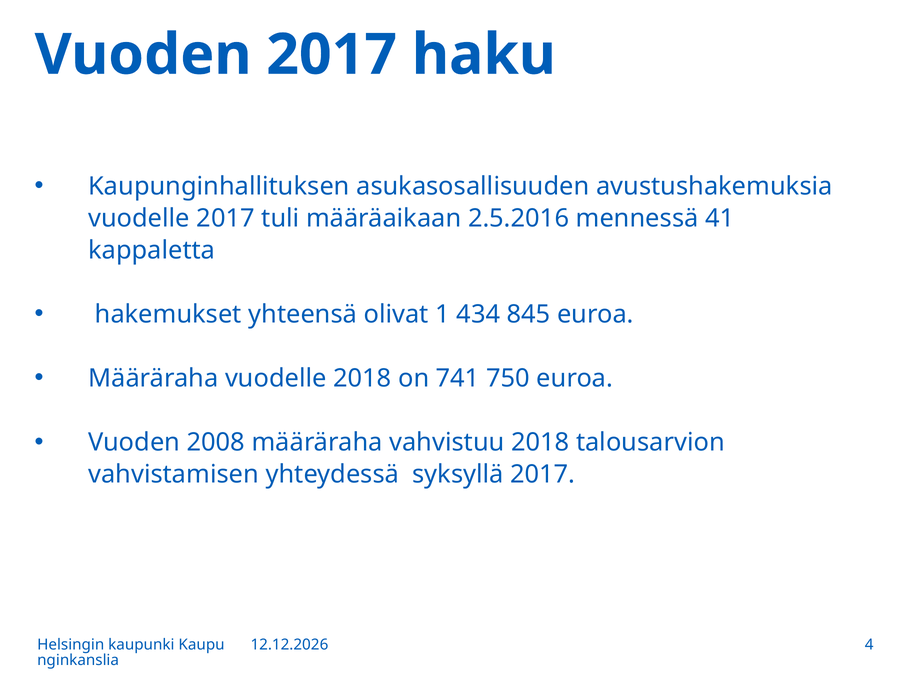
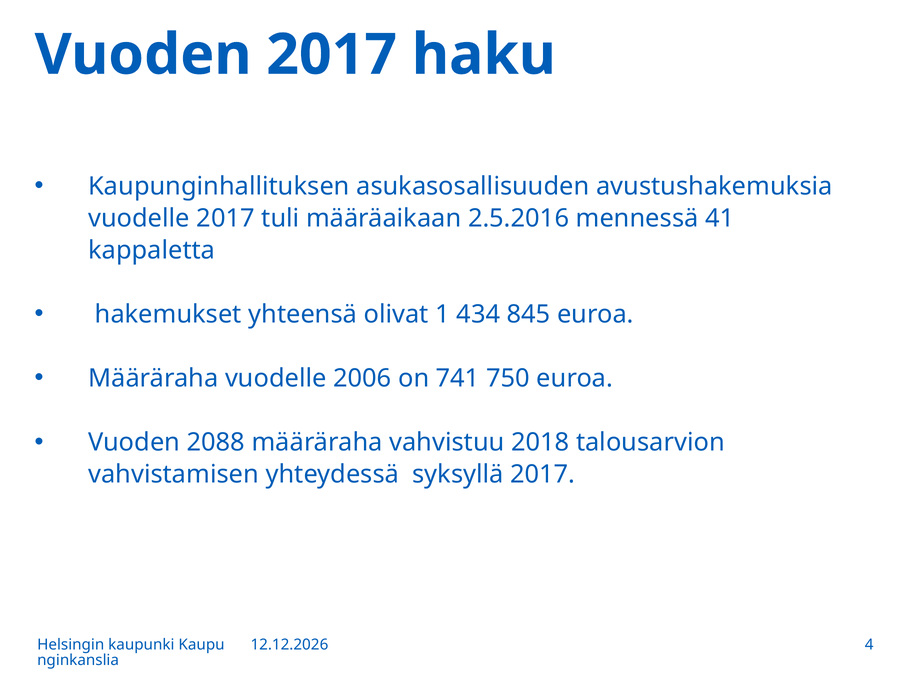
vuodelle 2018: 2018 -> 2006
2008: 2008 -> 2088
